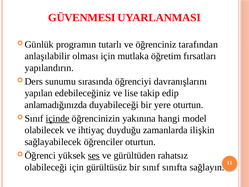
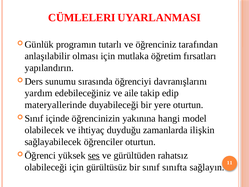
GÜVENMESI: GÜVENMESI -> CÜMLELERI
yapılan: yapılan -> yardım
lise: lise -> aile
anlamadığınızda: anlamadığınızda -> materyallerinde
içinde underline: present -> none
